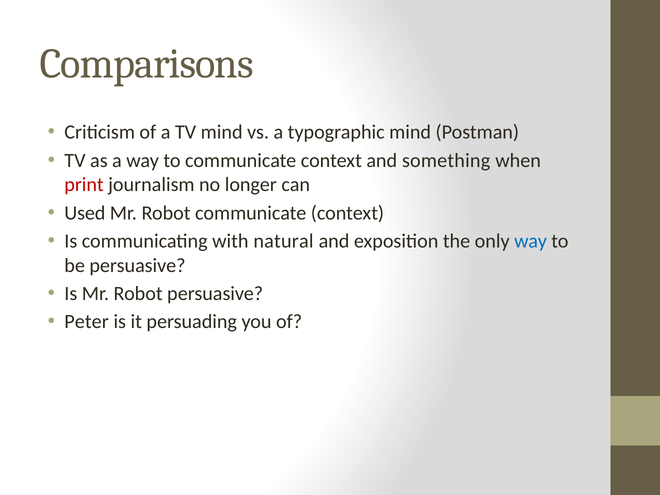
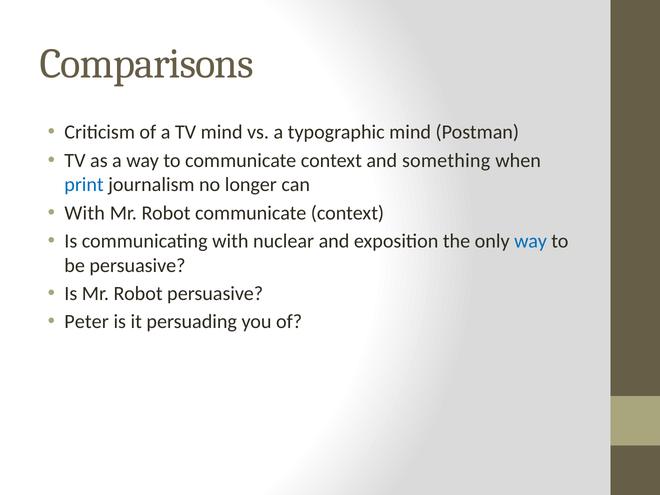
print colour: red -> blue
Used at (85, 213): Used -> With
natural: natural -> nuclear
